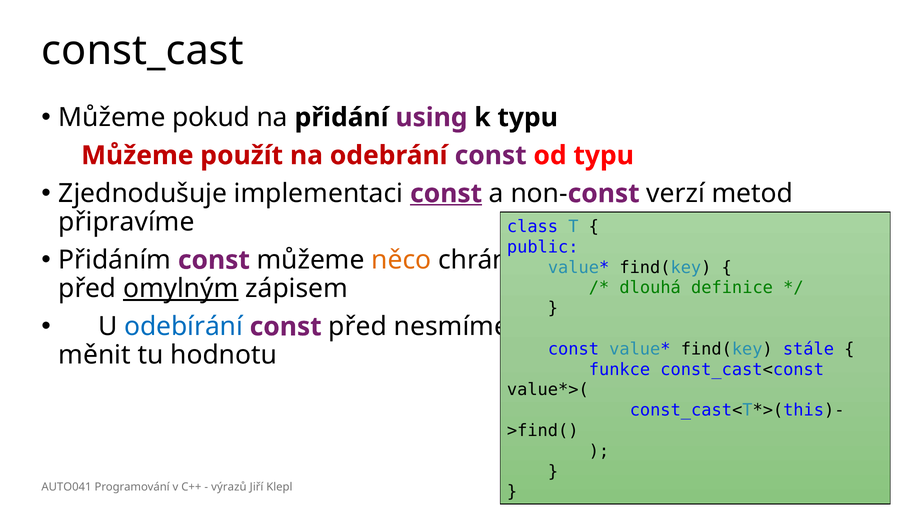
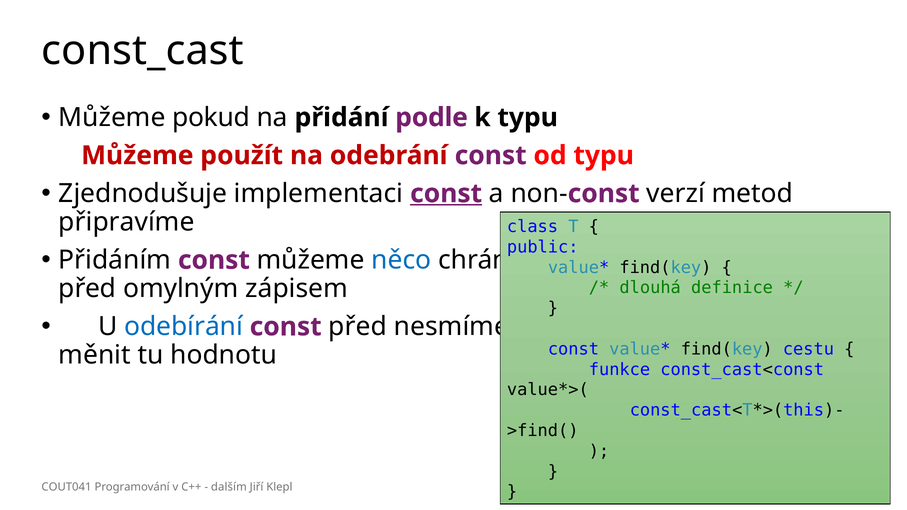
using: using -> podle
něco colour: orange -> blue
omylným underline: present -> none
stále: stále -> cestu
AUTO041: AUTO041 -> COUT041
výrazů: výrazů -> dalším
